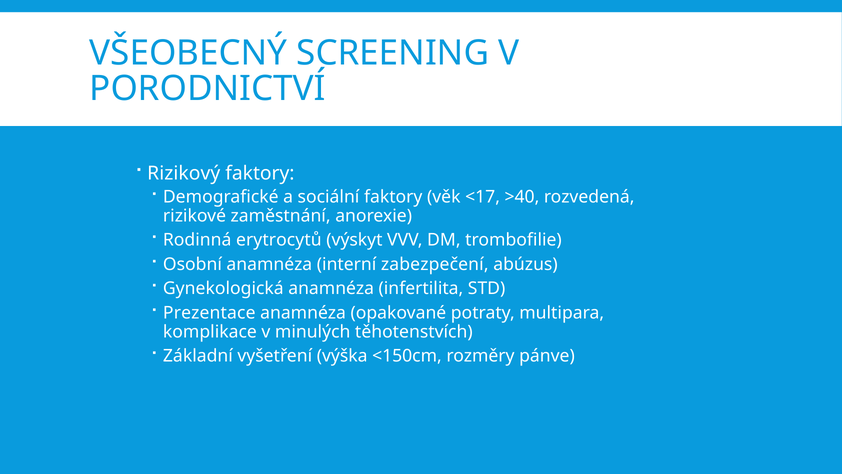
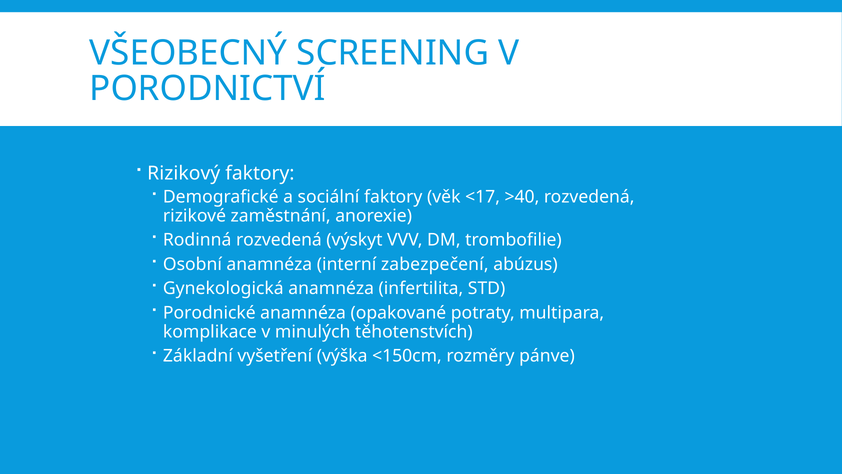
Rodinná erytrocytů: erytrocytů -> rozvedená
Prezentace: Prezentace -> Porodnické
